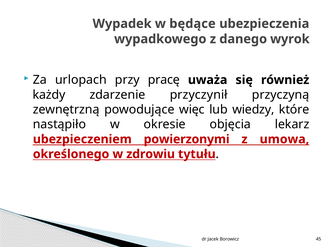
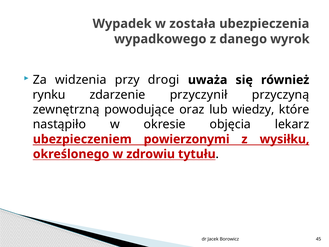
będące: będące -> została
urlopach: urlopach -> widzenia
pracę: pracę -> drogi
każdy: każdy -> rynku
więc: więc -> oraz
umowa: umowa -> wysiłku
